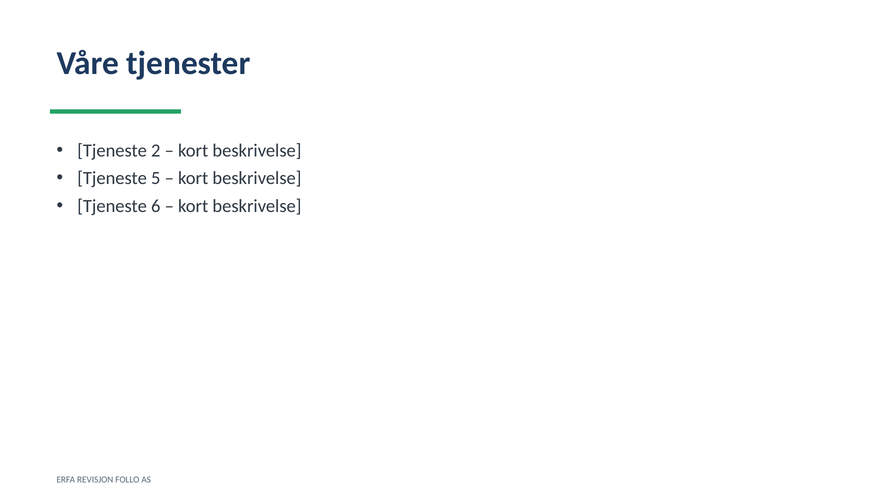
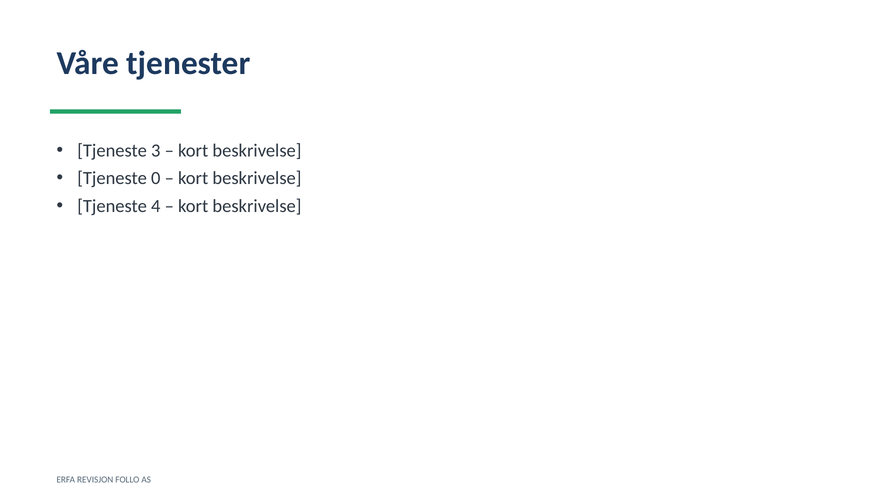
2: 2 -> 3
5: 5 -> 0
6: 6 -> 4
